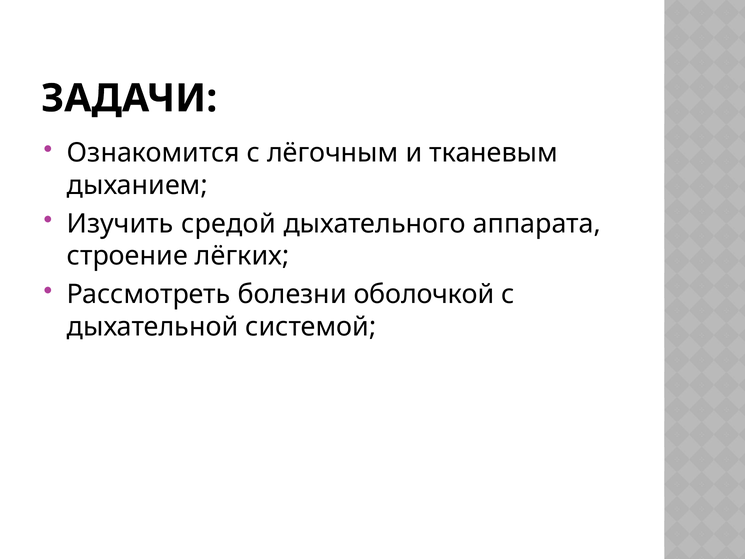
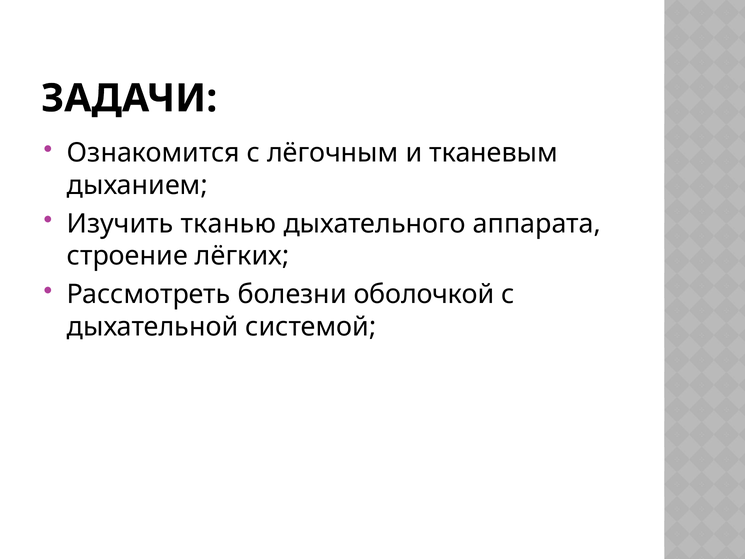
средой: средой -> тканью
